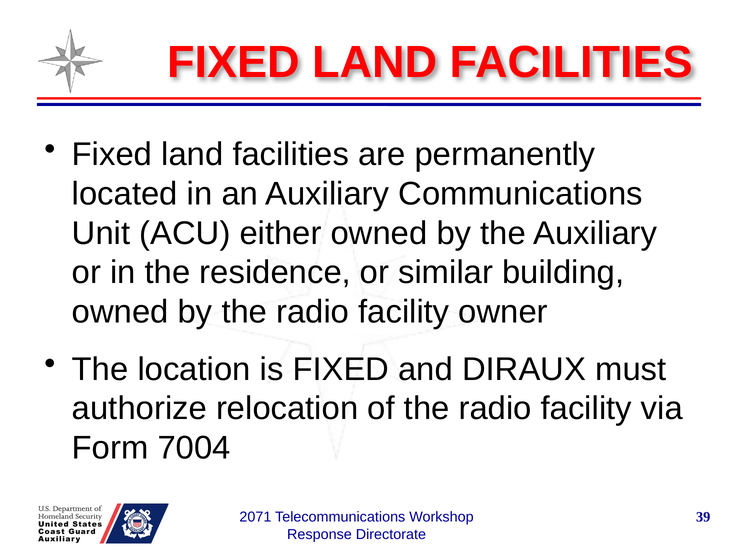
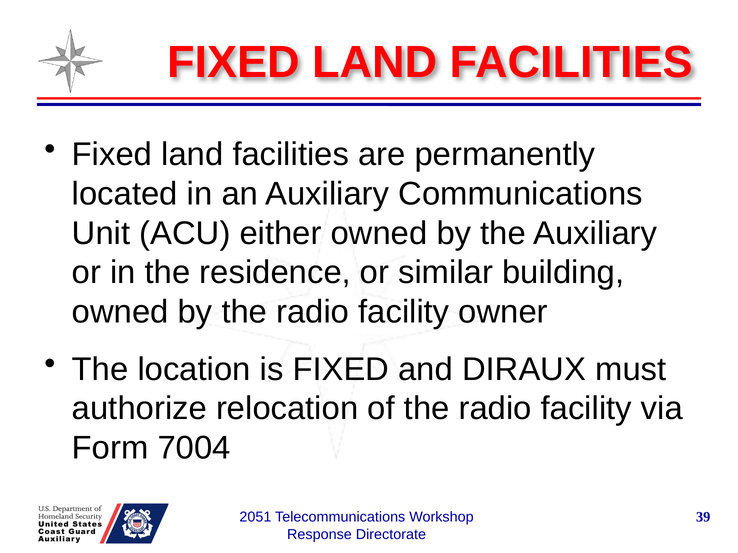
2071: 2071 -> 2051
